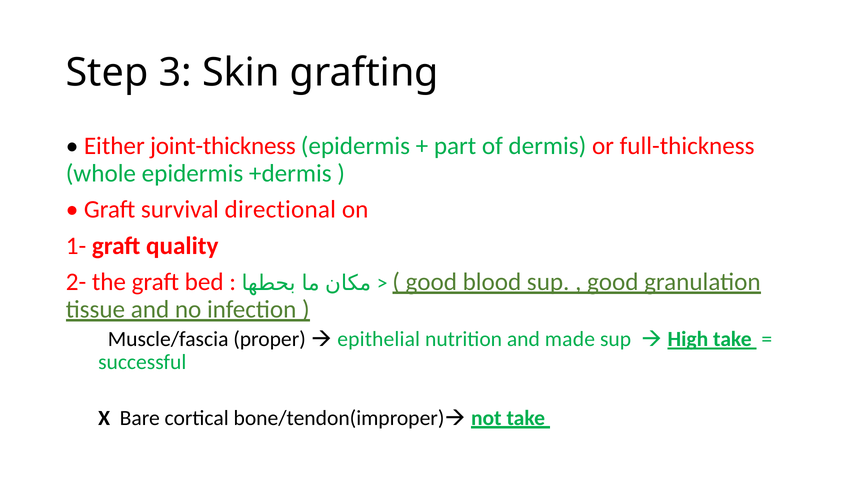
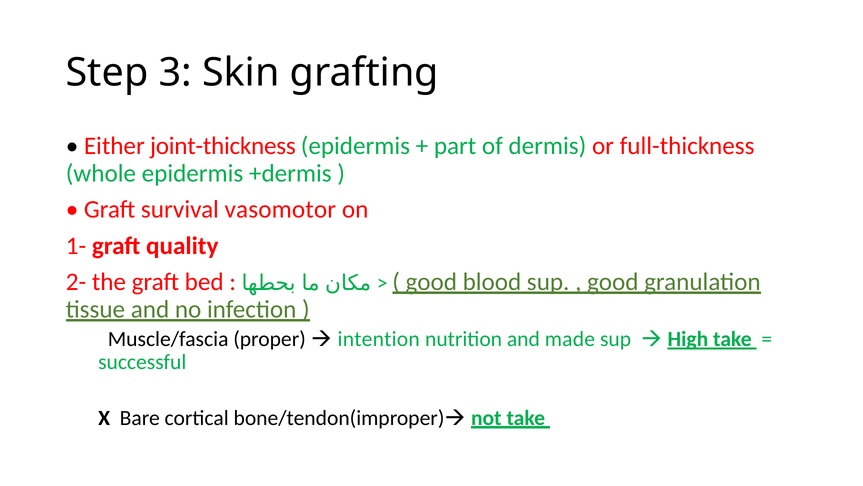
directional: directional -> vasomotor
epithelial: epithelial -> intention
